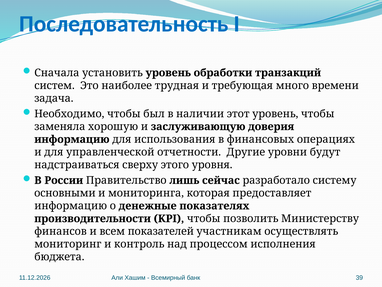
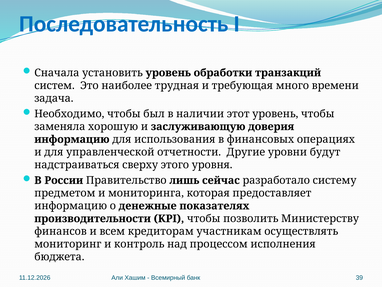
основными: основными -> предметом
показателей: показателей -> кредиторам
